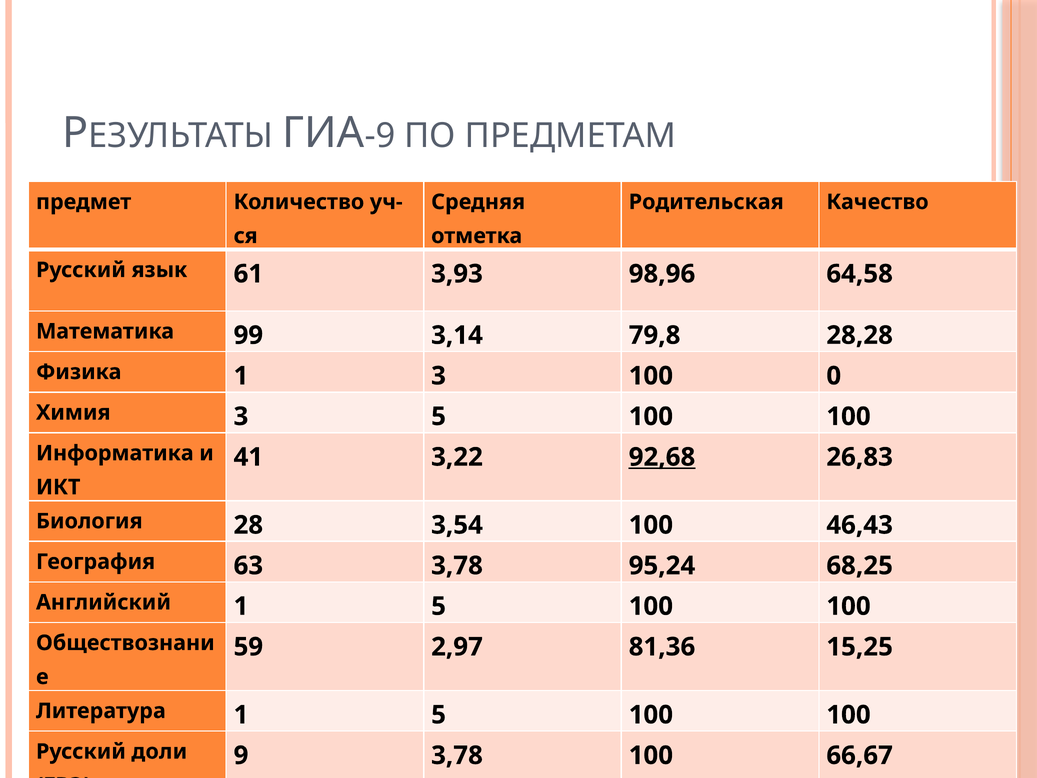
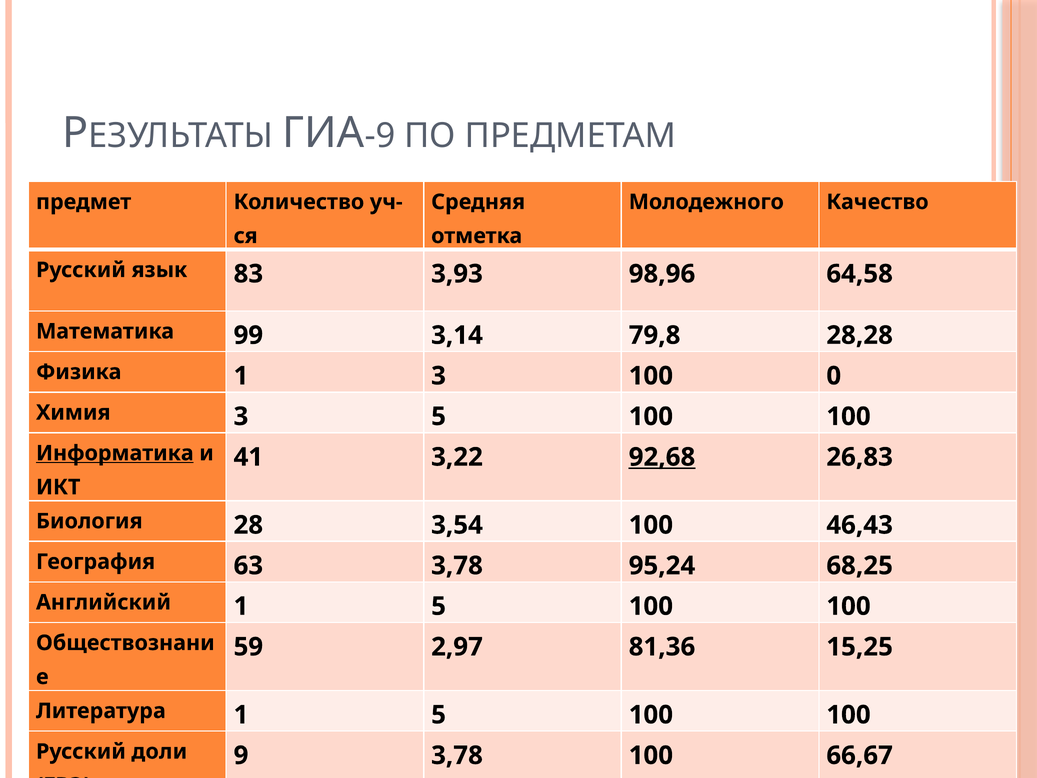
Родительская: Родительская -> Молодежного
61: 61 -> 83
Информатика underline: none -> present
